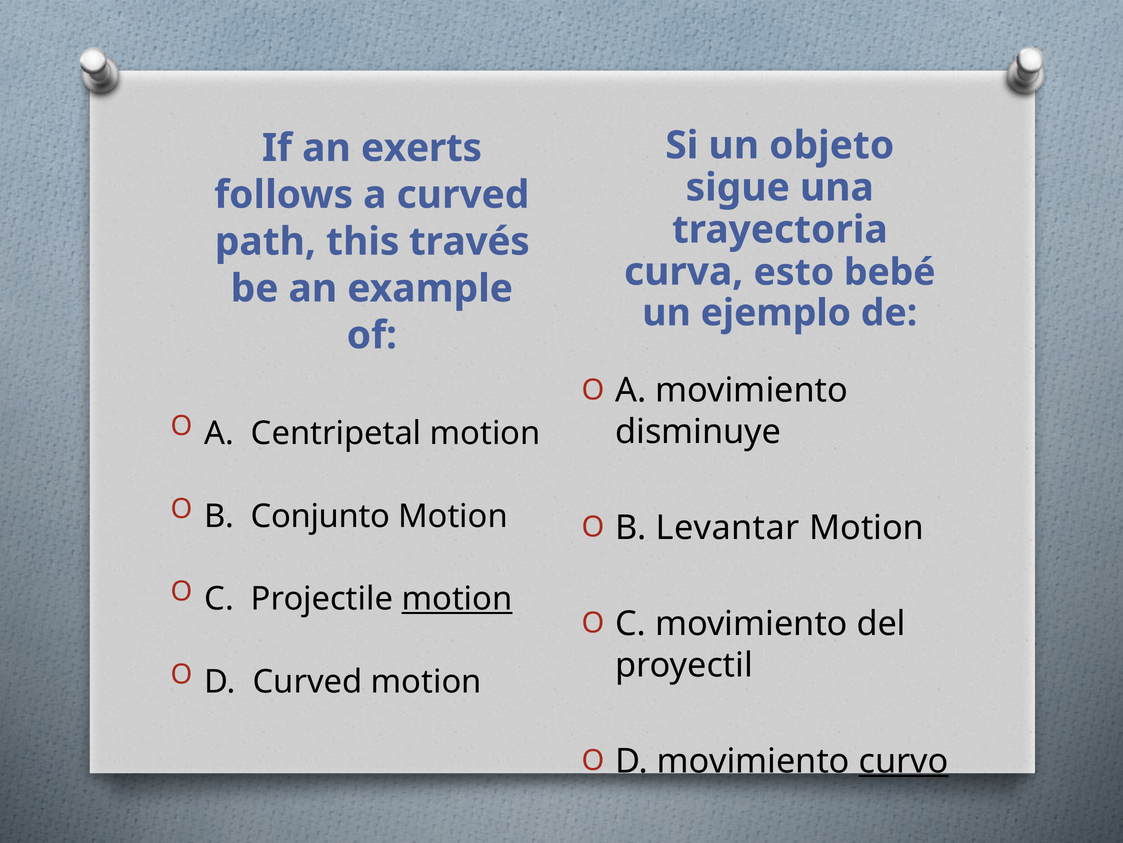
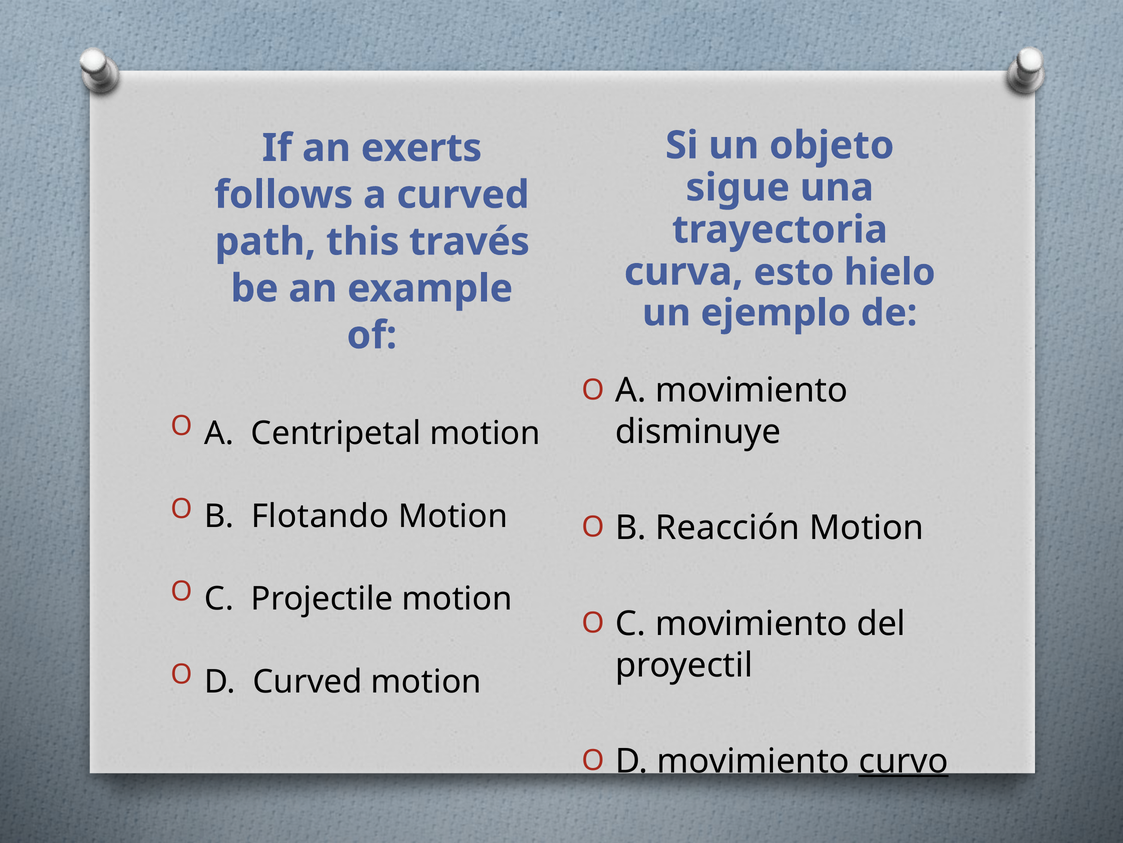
bebé: bebé -> hielo
Conjunto: Conjunto -> Flotando
Levantar: Levantar -> Reacción
motion at (457, 598) underline: present -> none
